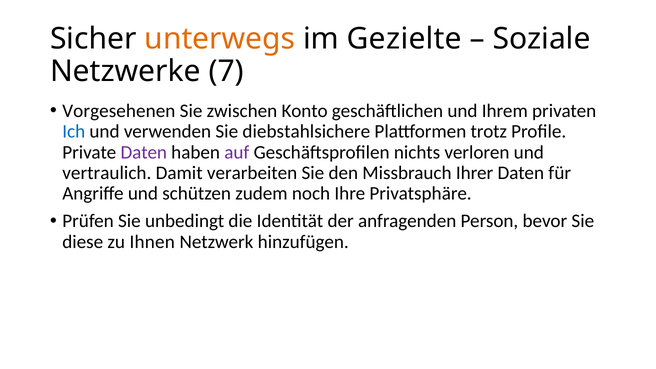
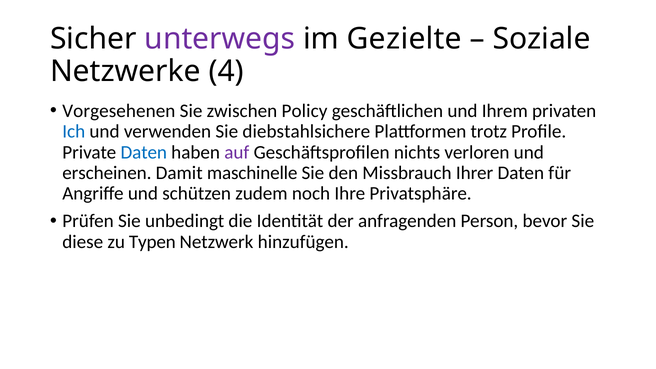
unterwegs colour: orange -> purple
7: 7 -> 4
Konto: Konto -> Policy
Daten at (144, 152) colour: purple -> blue
vertraulich: vertraulich -> erscheinen
verarbeiten: verarbeiten -> maschinelle
Ihnen: Ihnen -> Typen
